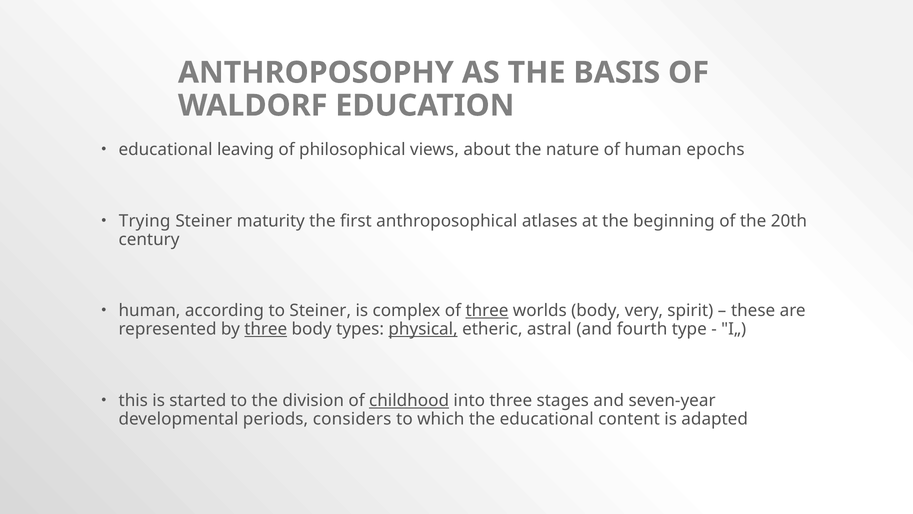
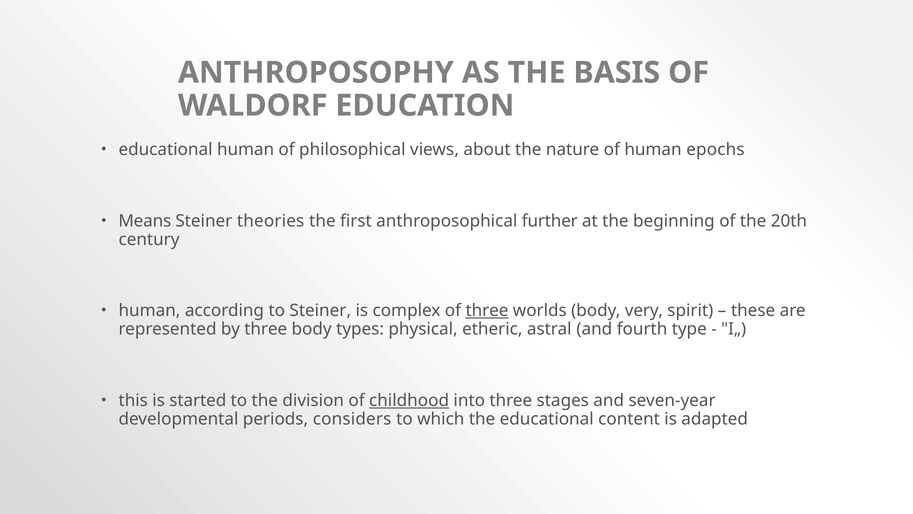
educational leaving: leaving -> human
Trying: Trying -> Means
maturity: maturity -> theories
atlases: atlases -> further
three at (266, 329) underline: present -> none
physical underline: present -> none
